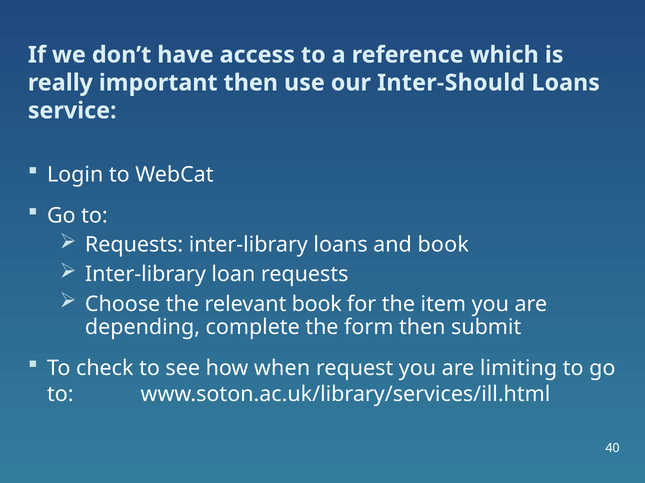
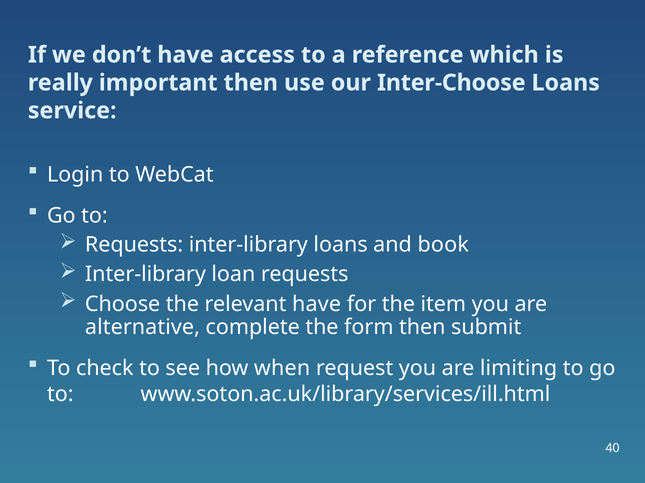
Inter-Should: Inter-Should -> Inter-Choose
relevant book: book -> have
depending: depending -> alternative
